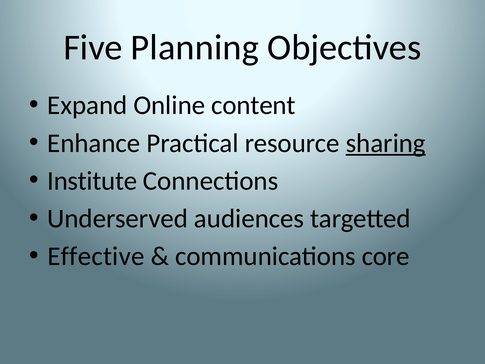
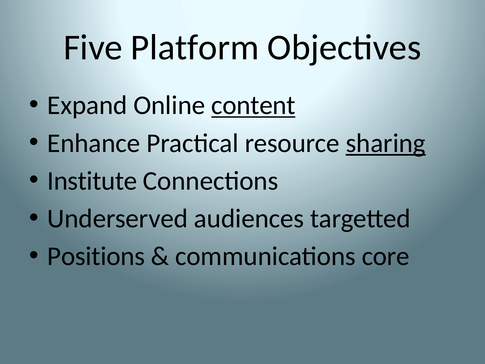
Planning: Planning -> Platform
content underline: none -> present
Effective: Effective -> Positions
